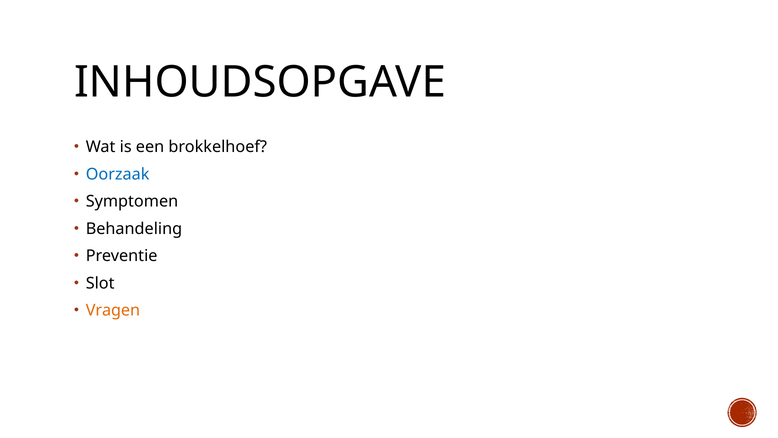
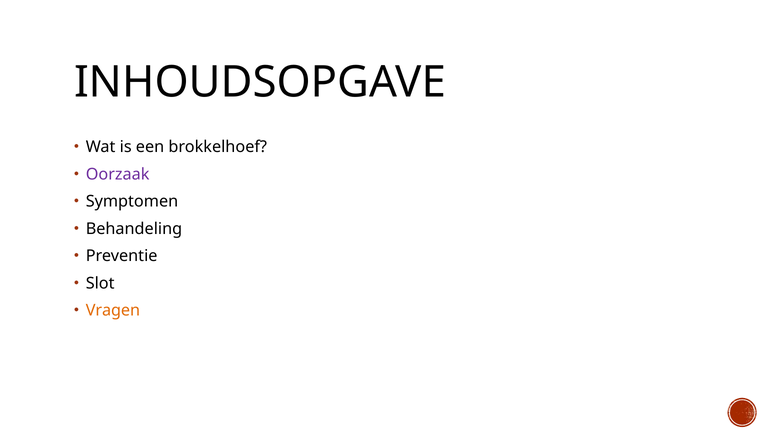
Oorzaak colour: blue -> purple
